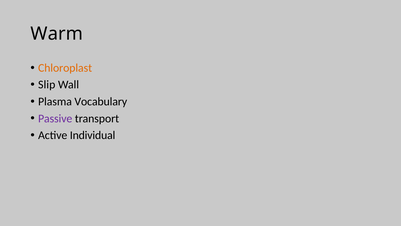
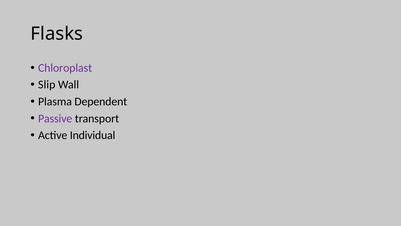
Warm: Warm -> Flasks
Chloroplast colour: orange -> purple
Vocabulary: Vocabulary -> Dependent
